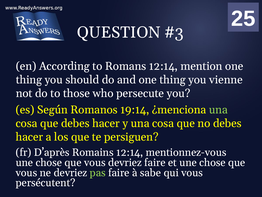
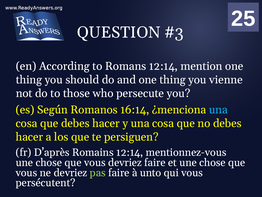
19:14: 19:14 -> 16:14
una at (218, 109) colour: light green -> light blue
sabe: sabe -> unto
